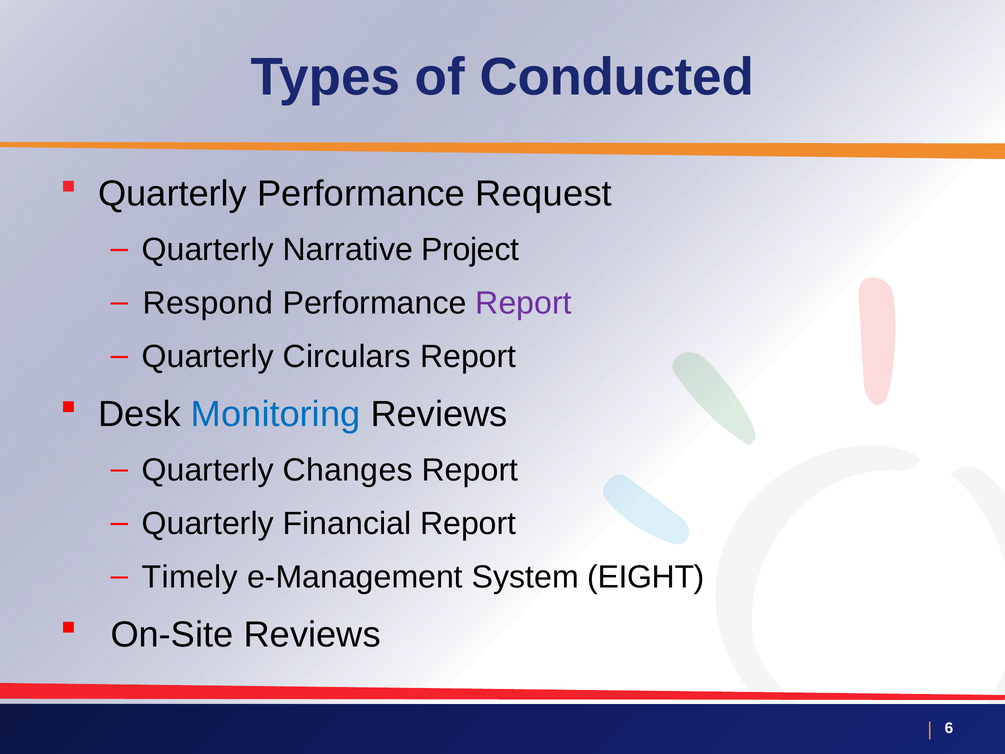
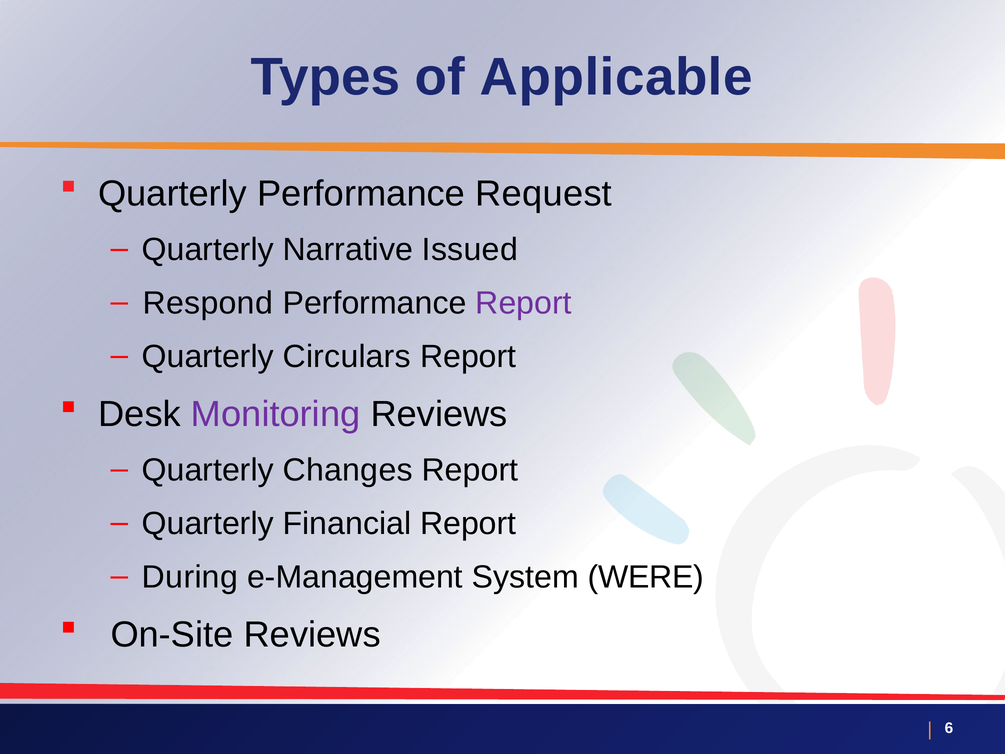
Conducted: Conducted -> Applicable
Project: Project -> Issued
Monitoring colour: blue -> purple
Timely: Timely -> During
EIGHT: EIGHT -> WERE
